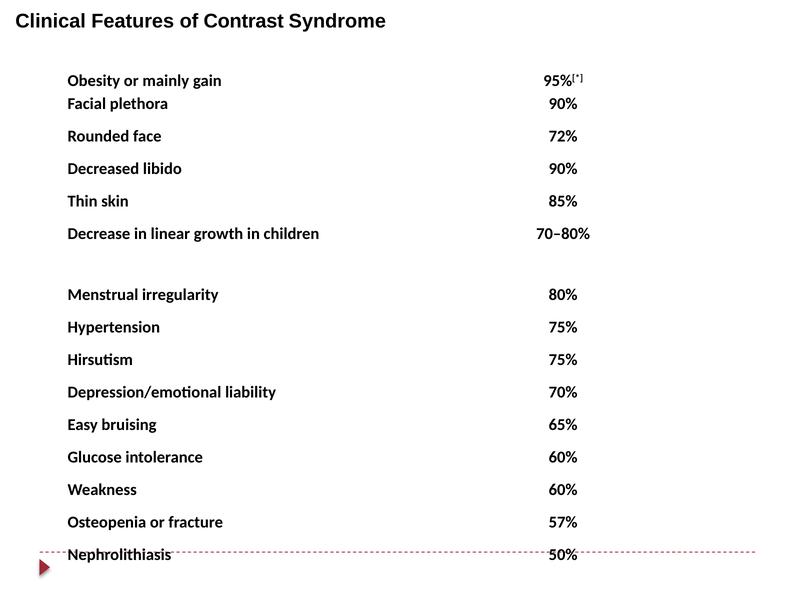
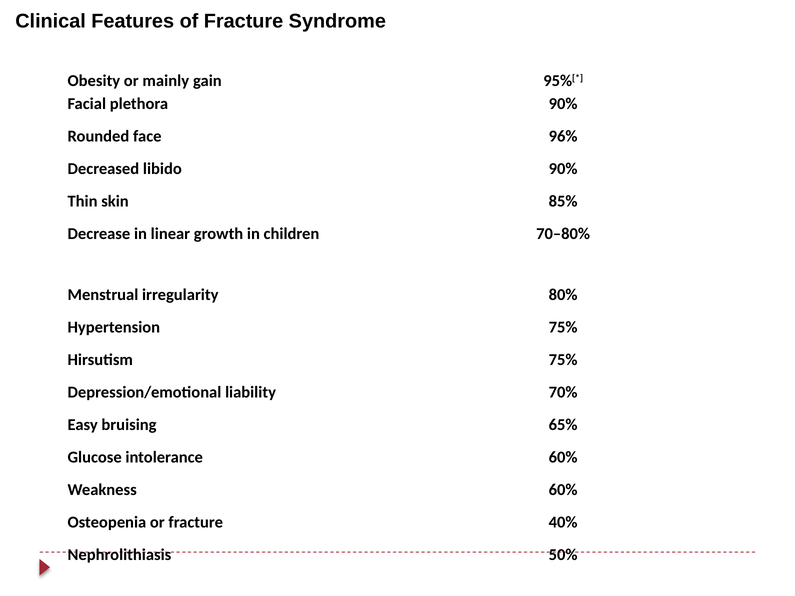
of Contrast: Contrast -> Fracture
72%: 72% -> 96%
57%: 57% -> 40%
